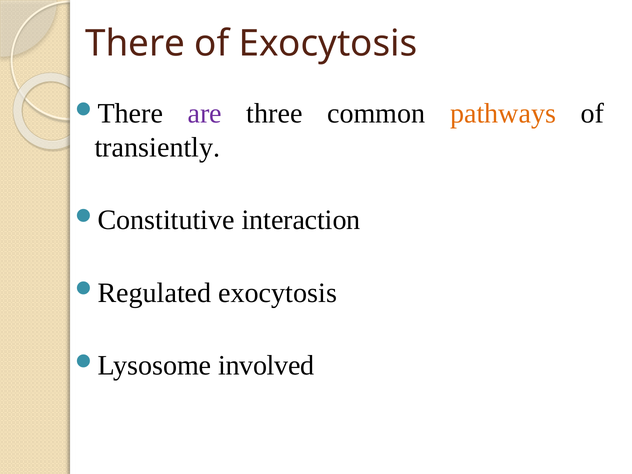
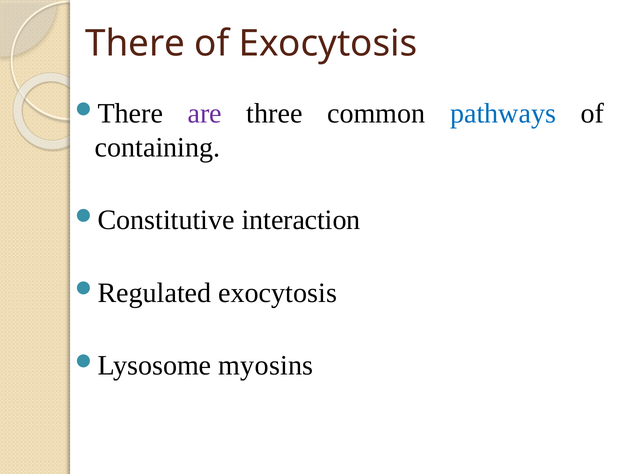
pathways colour: orange -> blue
transiently: transiently -> containing
involved: involved -> myosins
